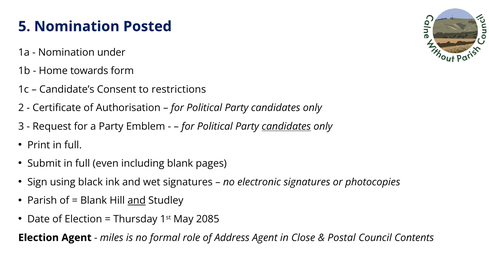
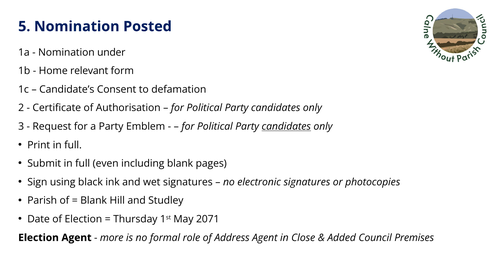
towards: towards -> relevant
restrictions: restrictions -> defamation
and at (137, 201) underline: present -> none
2085: 2085 -> 2071
miles: miles -> more
Postal: Postal -> Added
Contents: Contents -> Premises
